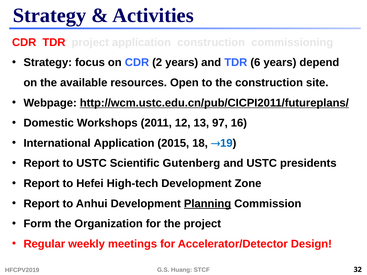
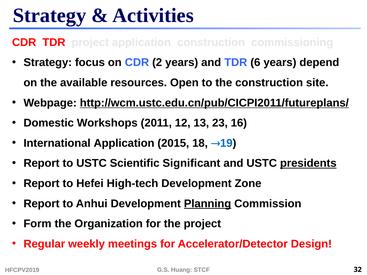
97: 97 -> 23
Gutenberg: Gutenberg -> Significant
presidents underline: none -> present
